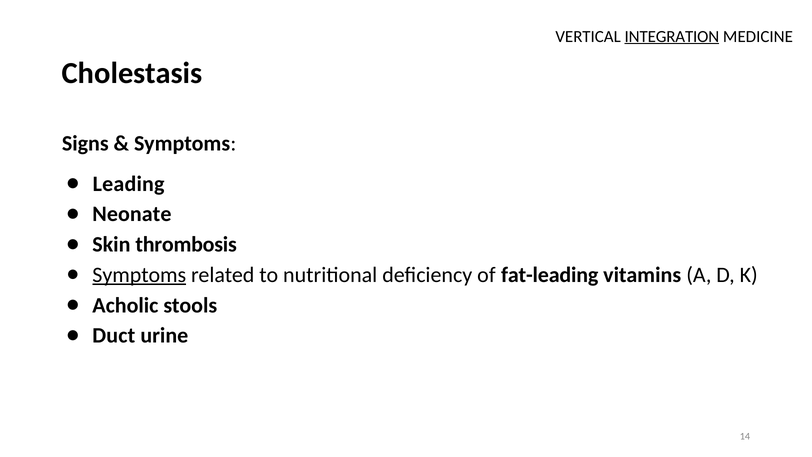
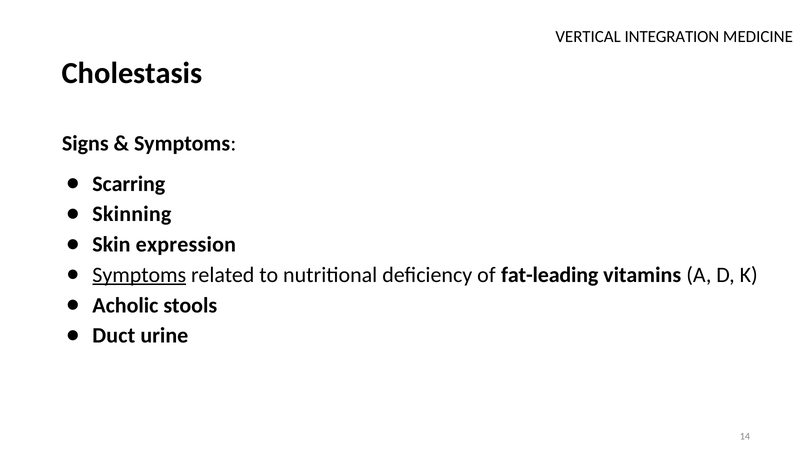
INTEGRATION underline: present -> none
Leading: Leading -> Scarring
Neonate: Neonate -> Skinning
thrombosis: thrombosis -> expression
